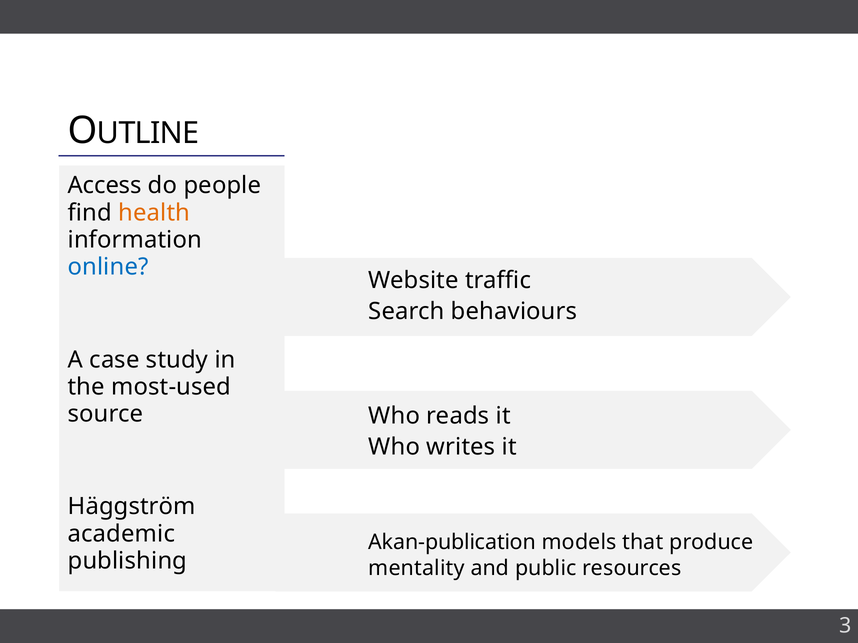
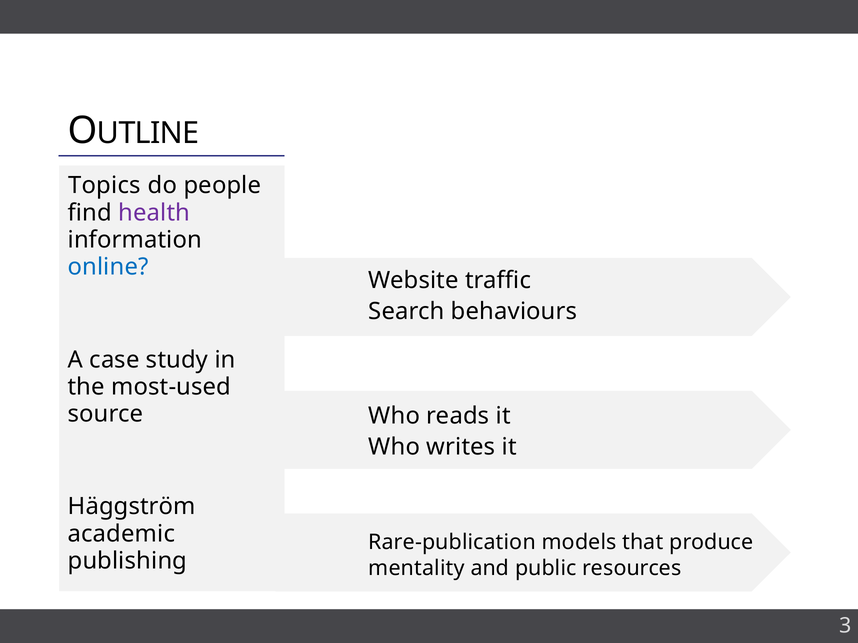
Access: Access -> Topics
health colour: orange -> purple
Akan-publication: Akan-publication -> Rare-publication
